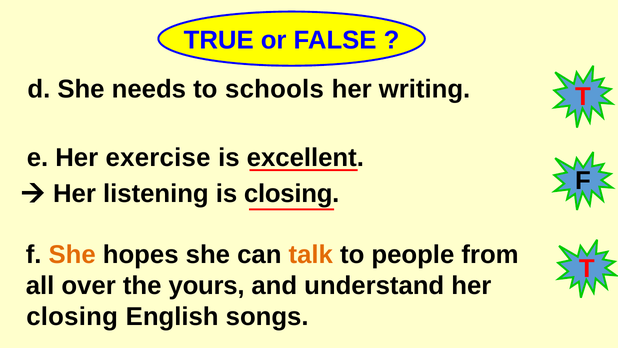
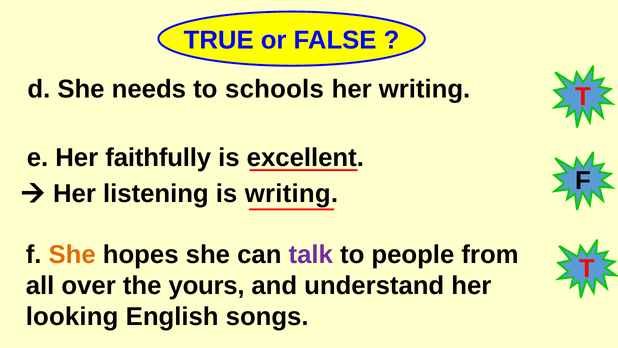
exercise: exercise -> faithfully
is closing: closing -> writing
talk colour: orange -> purple
closing at (72, 316): closing -> looking
